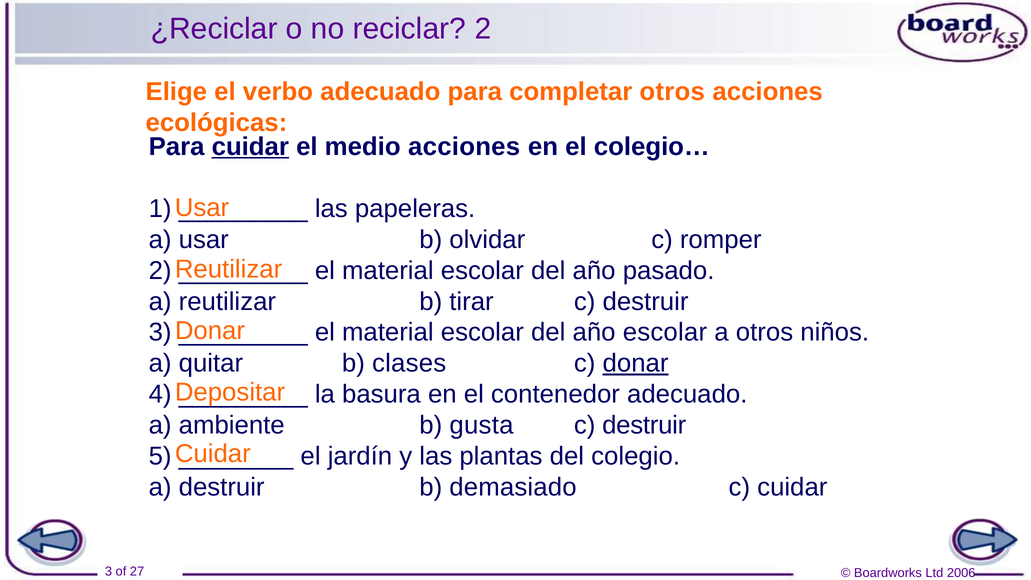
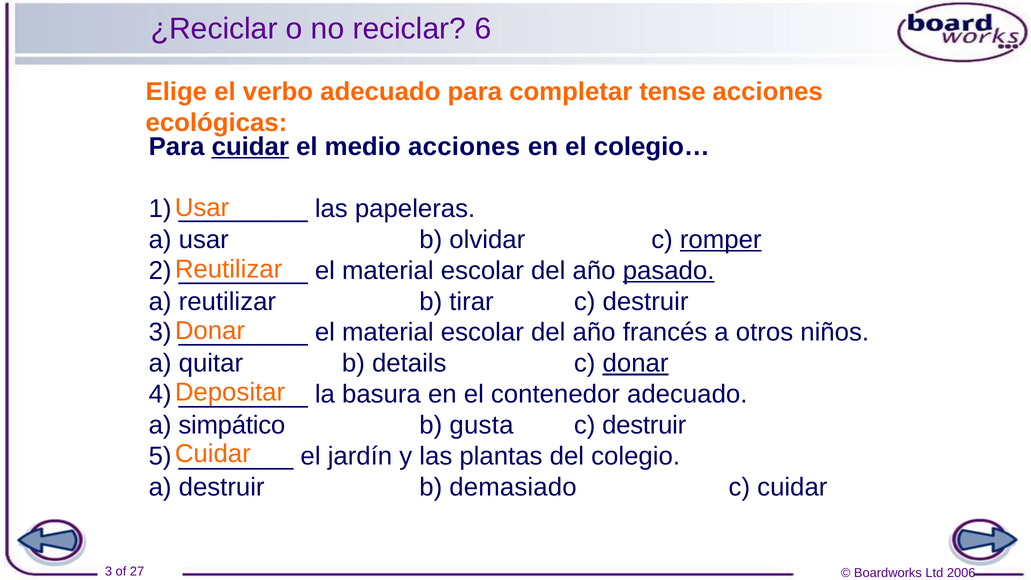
reciclar 2: 2 -> 6
completar otros: otros -> tense
romper underline: none -> present
pasado underline: none -> present
año escolar: escolar -> francés
clases: clases -> details
ambiente: ambiente -> simpático
